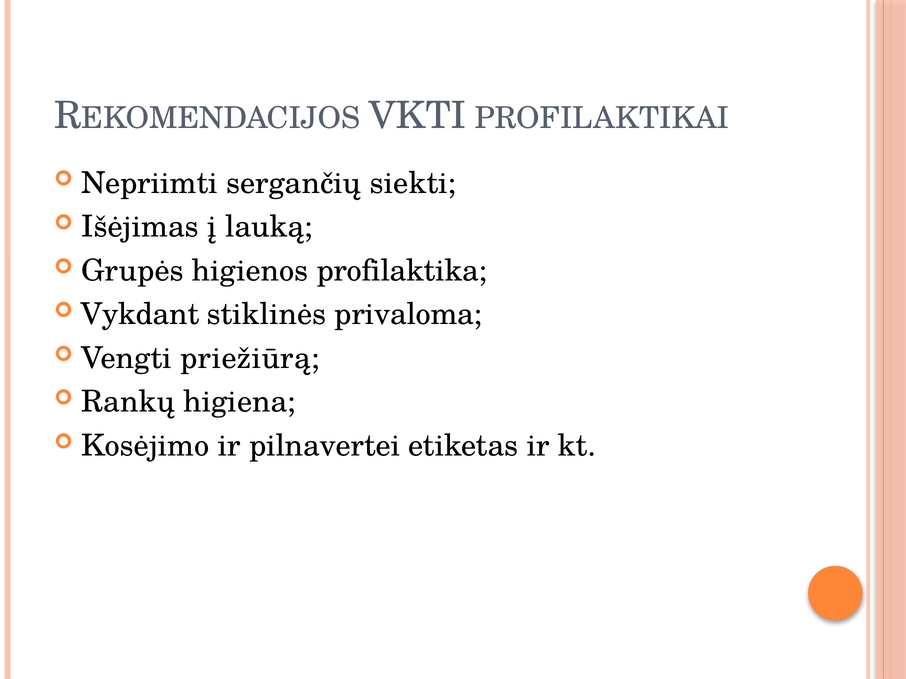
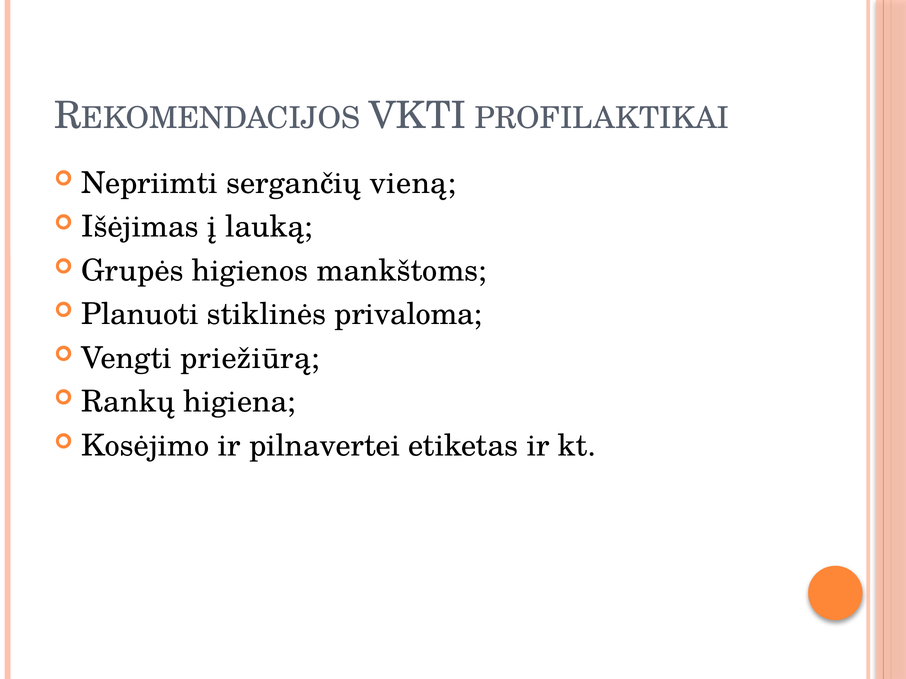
siekti: siekti -> vieną
profilaktika: profilaktika -> mankštoms
Vykdant: Vykdant -> Planuoti
